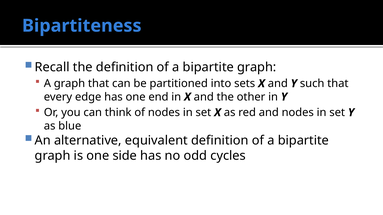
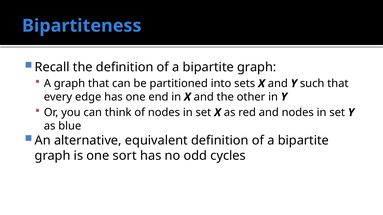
side: side -> sort
